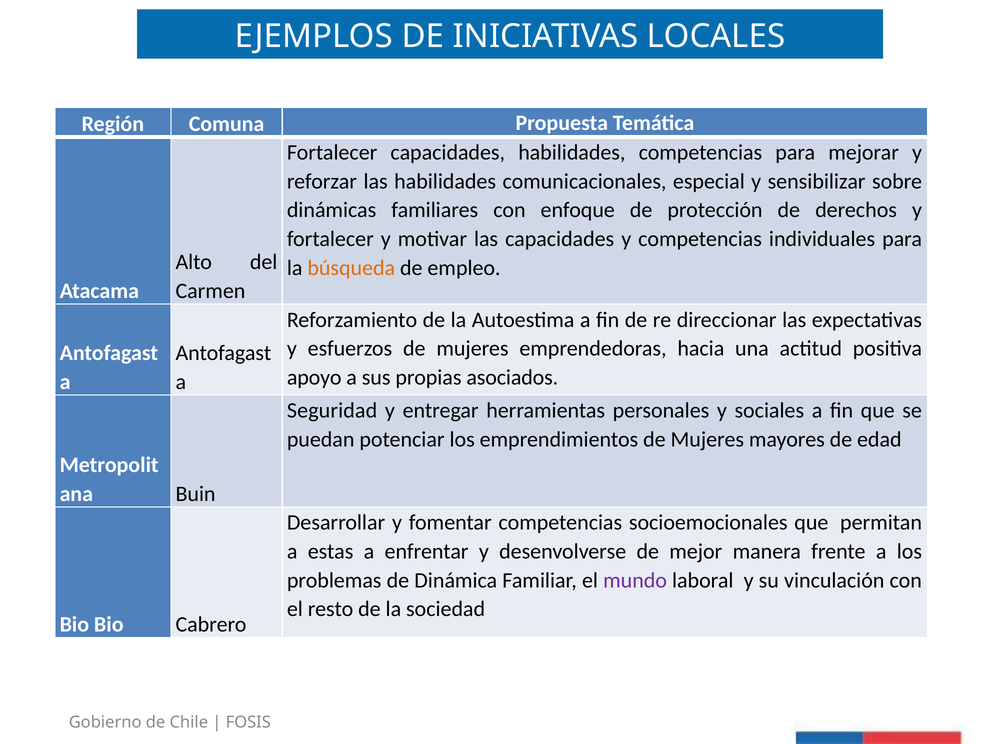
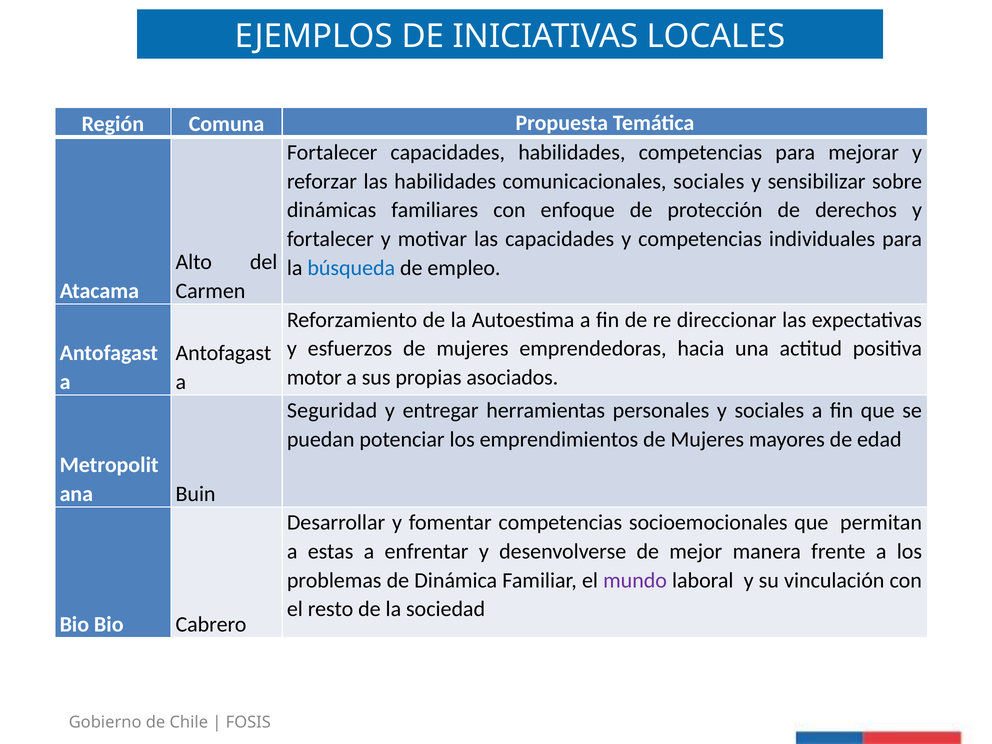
comunicacionales especial: especial -> sociales
búsqueda colour: orange -> blue
apoyo: apoyo -> motor
